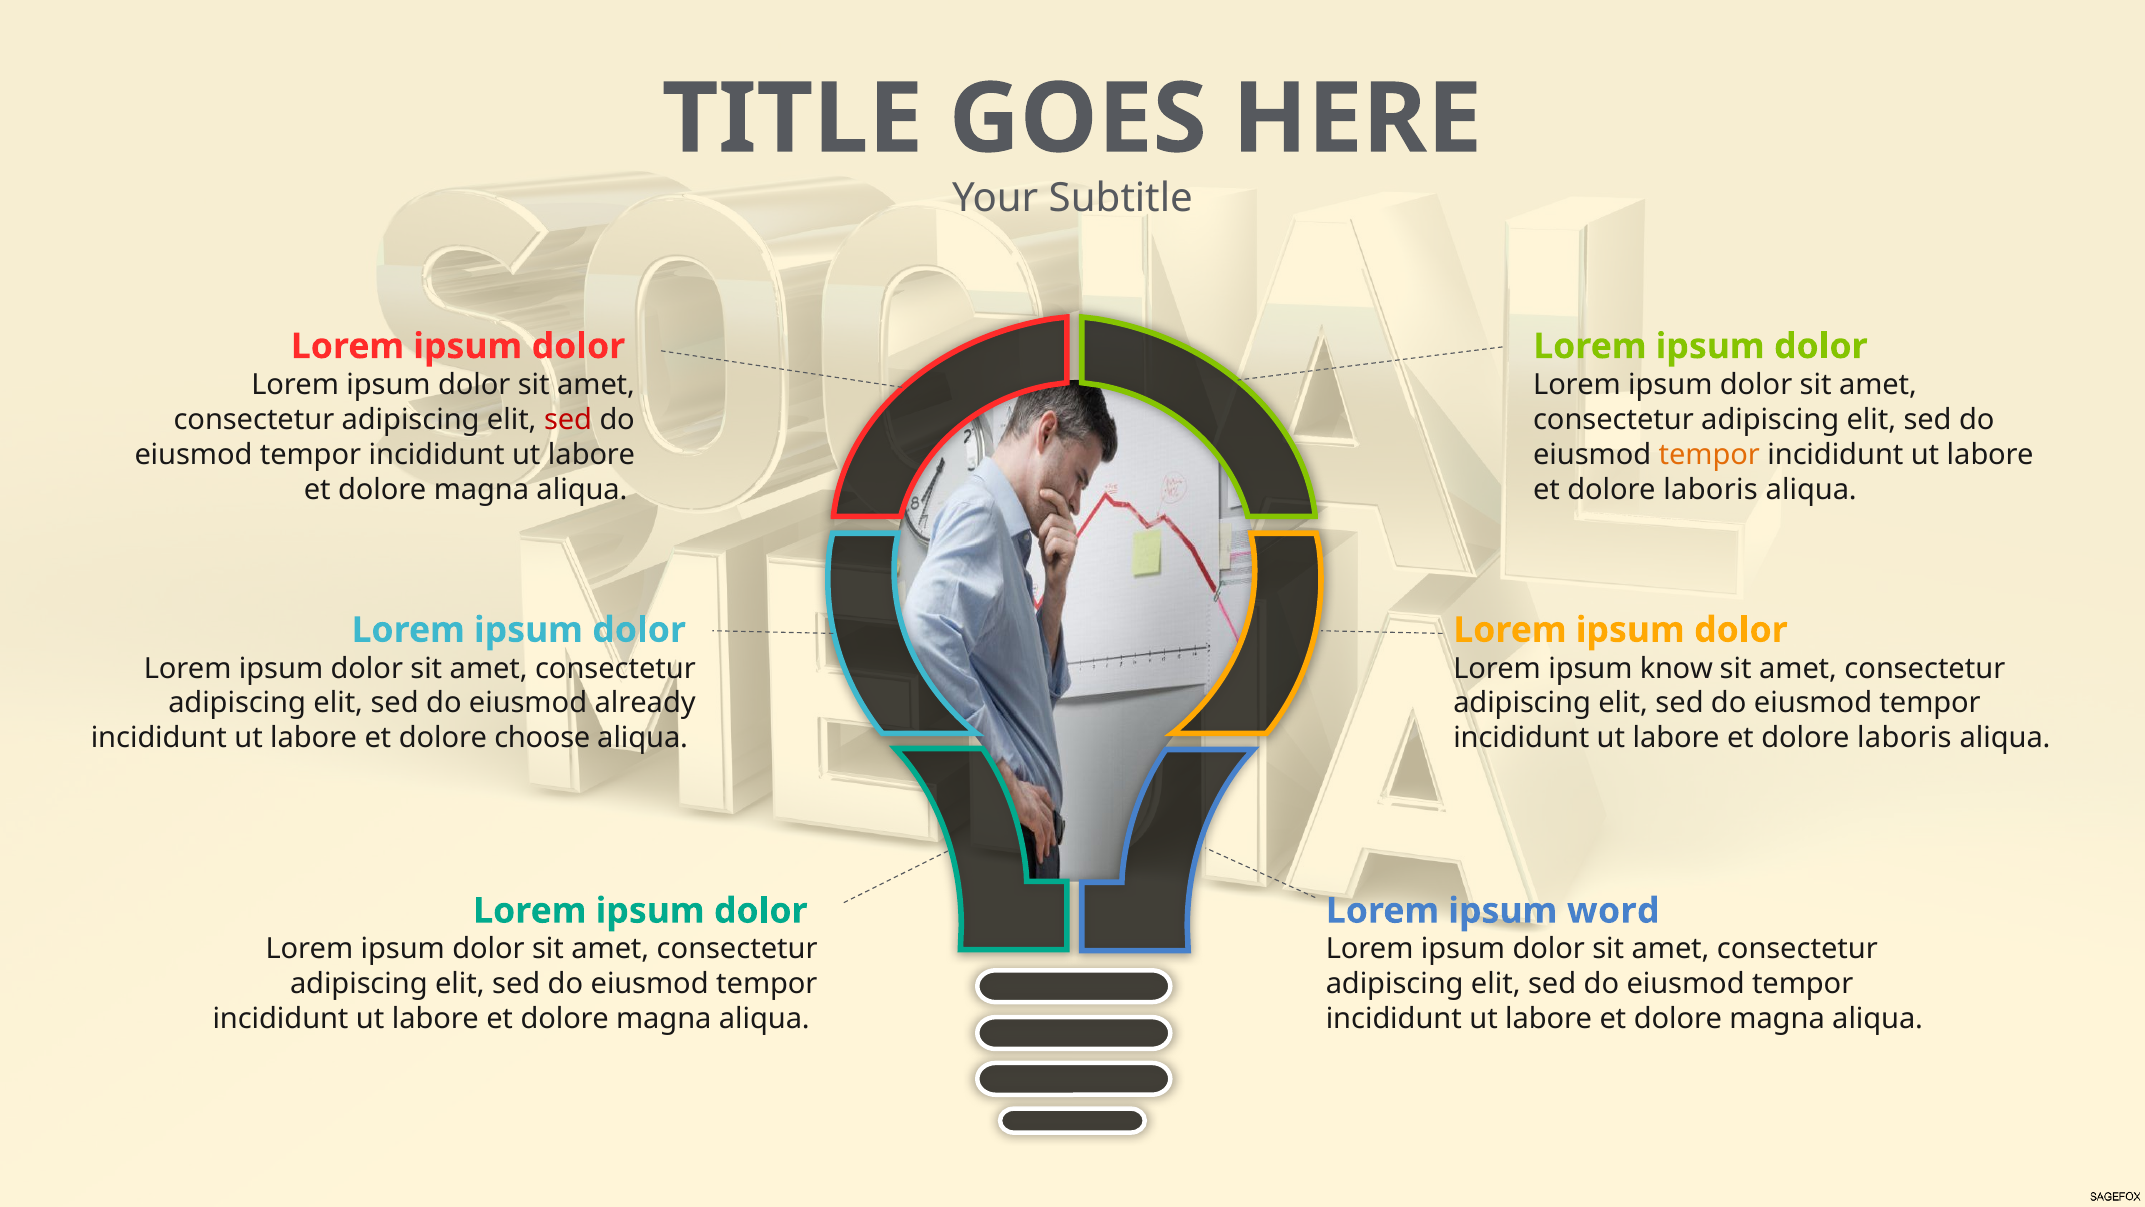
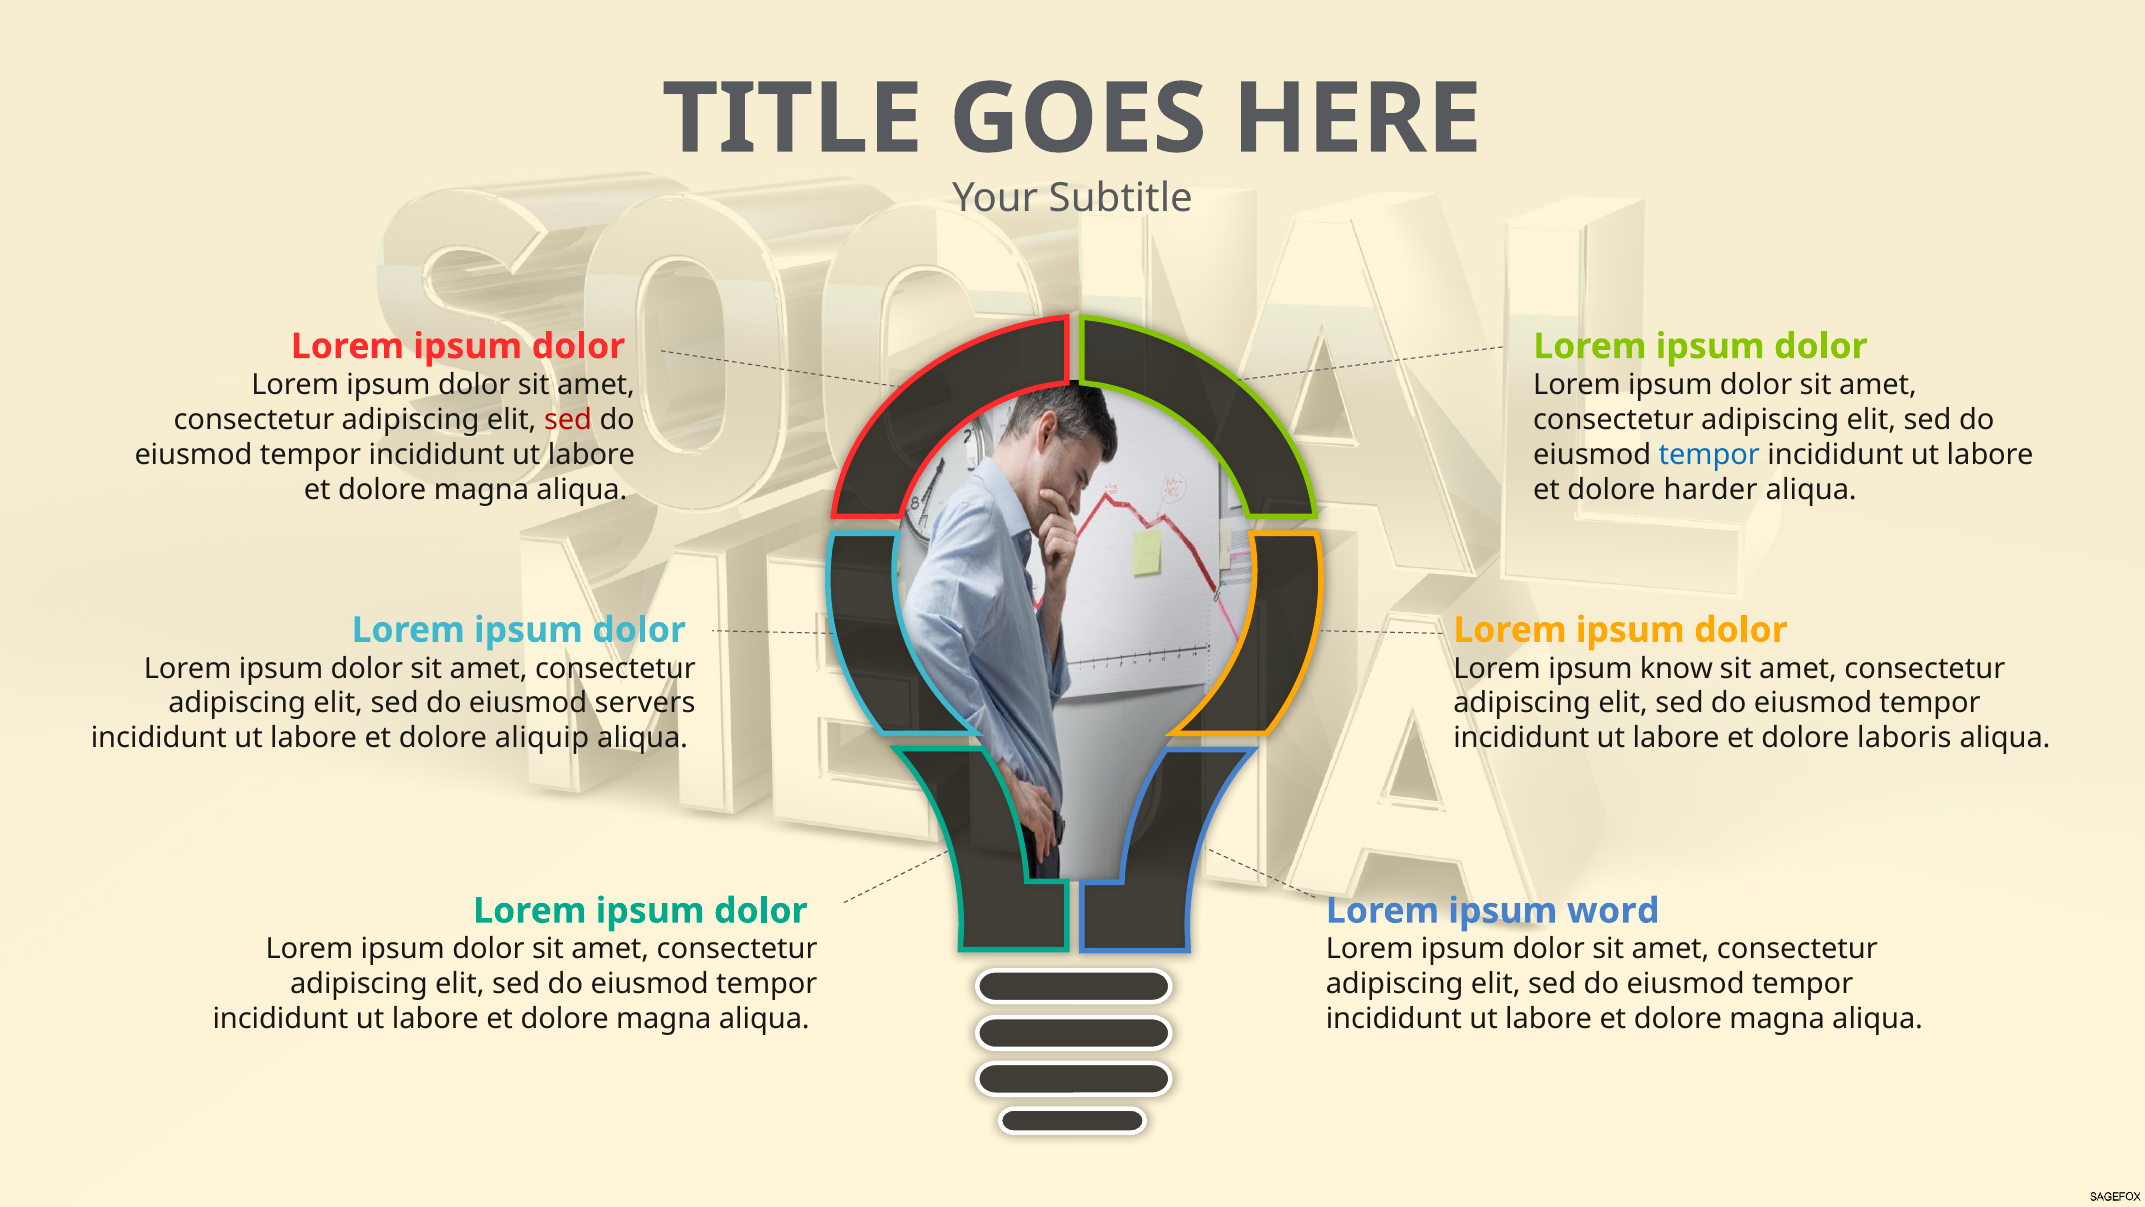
tempor at (1709, 454) colour: orange -> blue
laboris at (1711, 489): laboris -> harder
already: already -> servers
choose: choose -> aliquip
